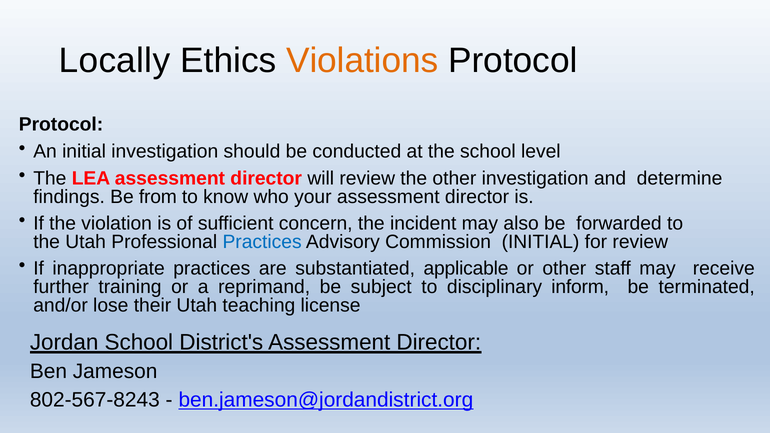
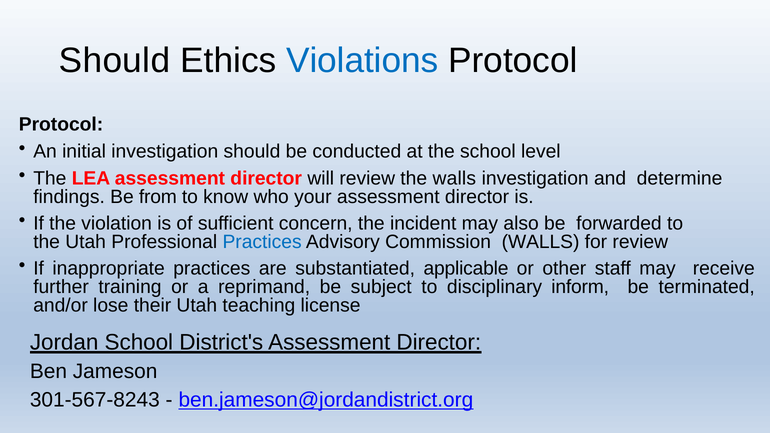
Locally at (114, 61): Locally -> Should
Violations colour: orange -> blue
the other: other -> walls
Commission INITIAL: INITIAL -> WALLS
802-567-8243: 802-567-8243 -> 301-567-8243
